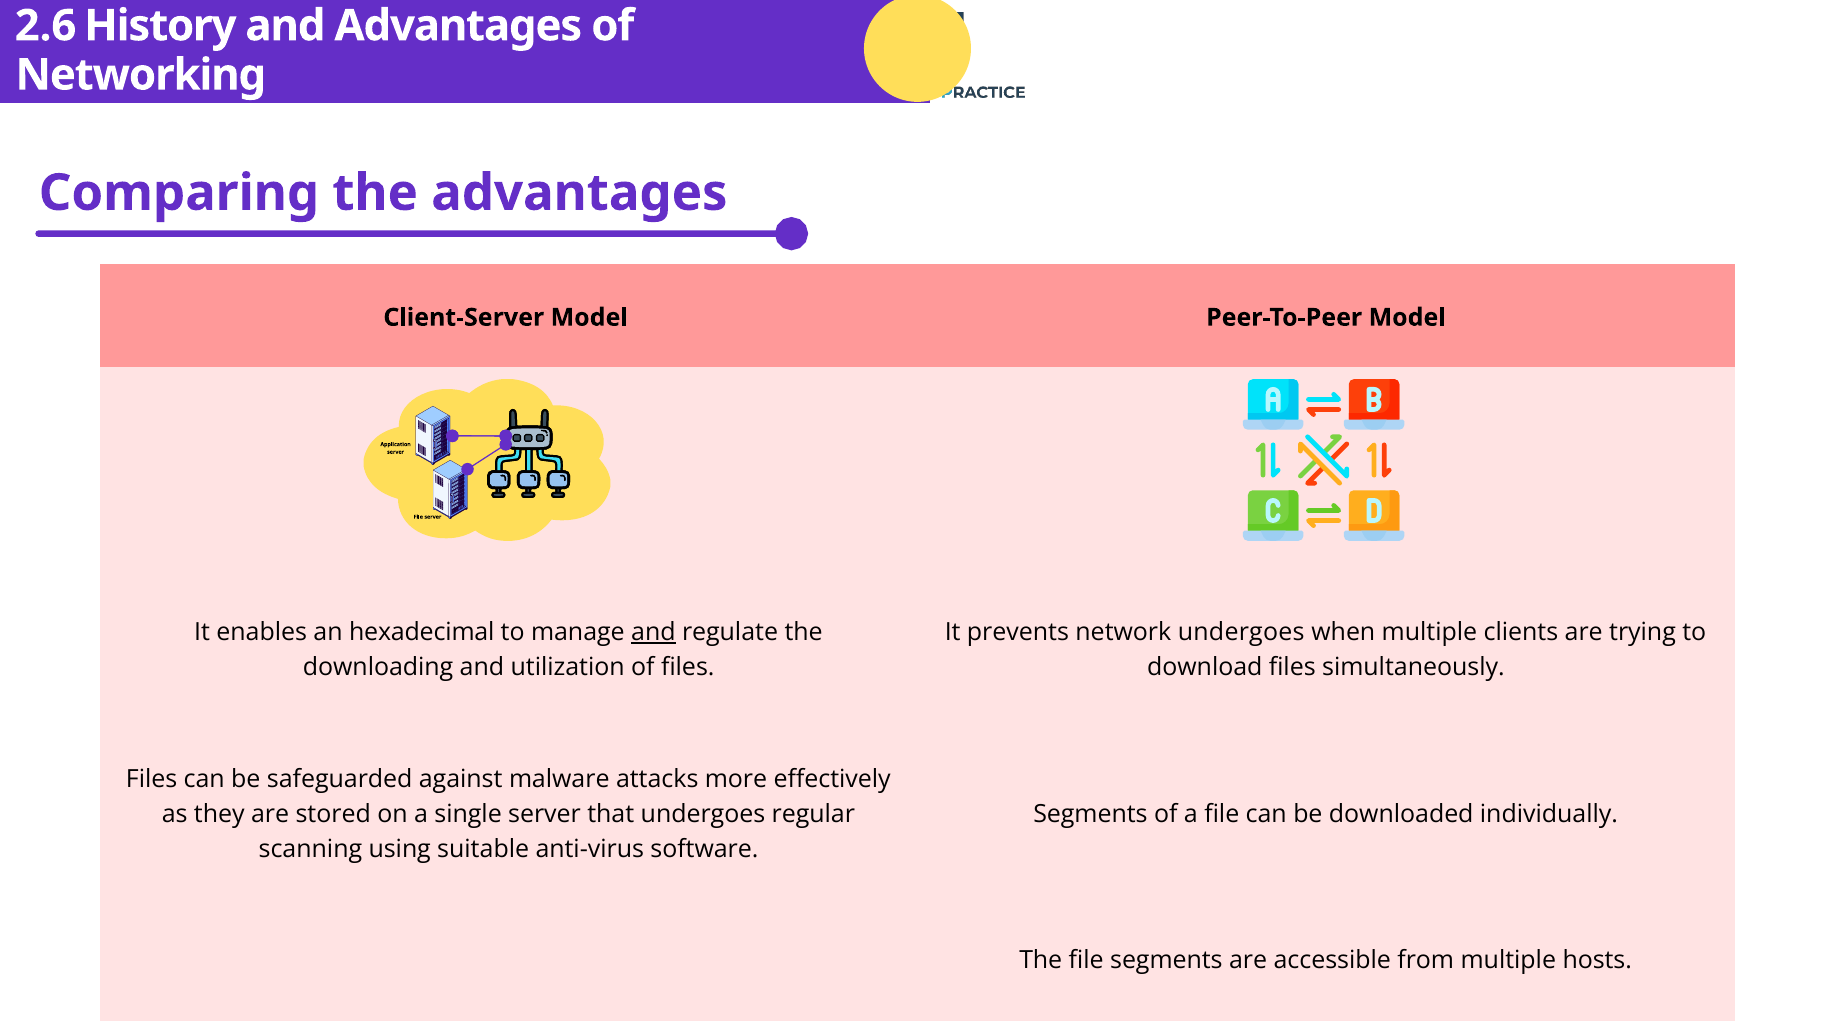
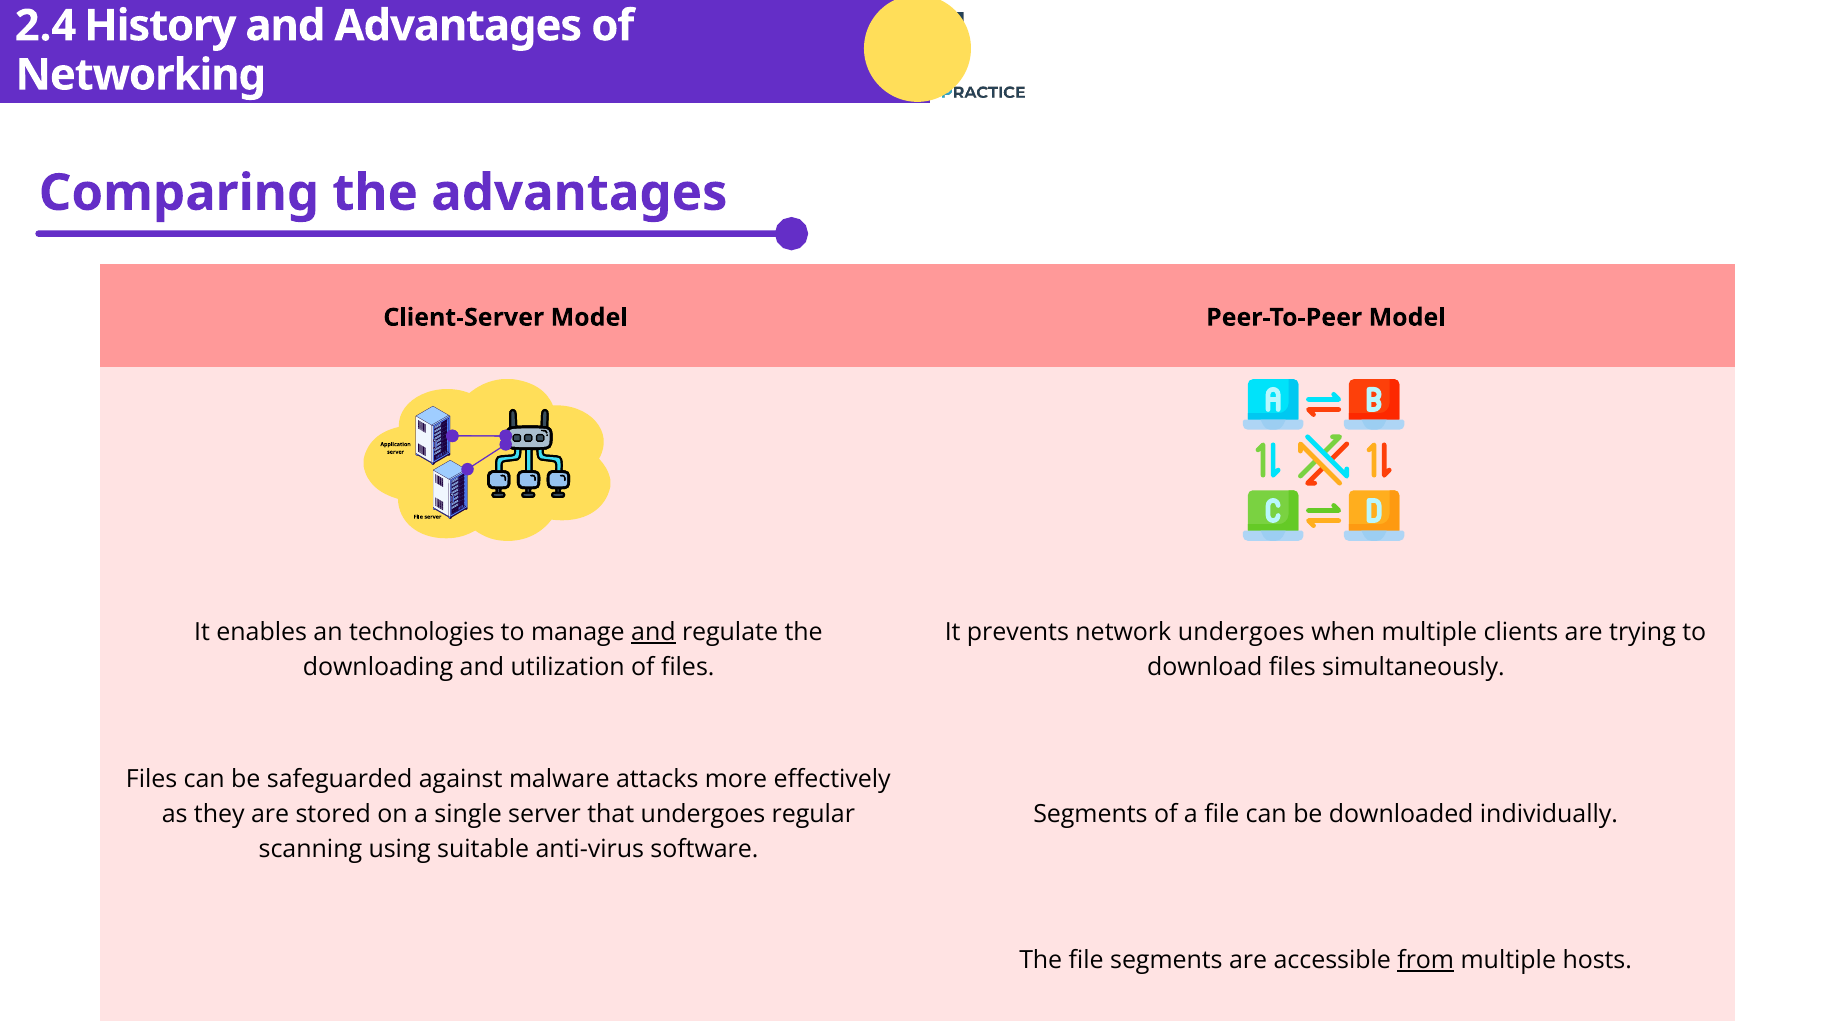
2.6: 2.6 -> 2.4
hexadecimal: hexadecimal -> technologies
from underline: none -> present
